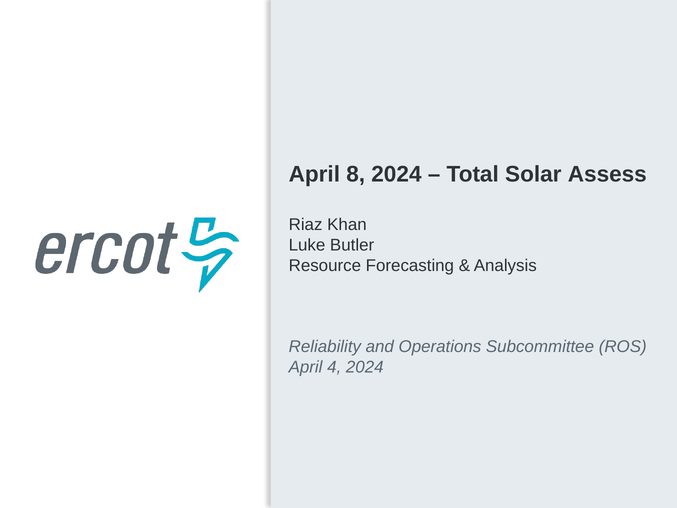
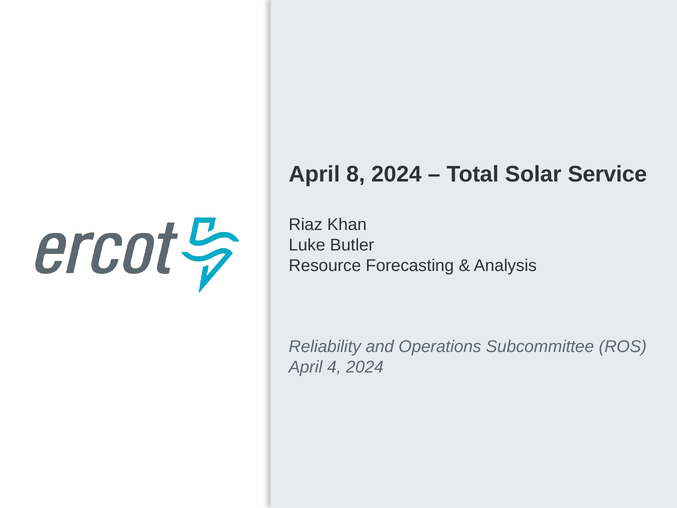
Assess: Assess -> Service
